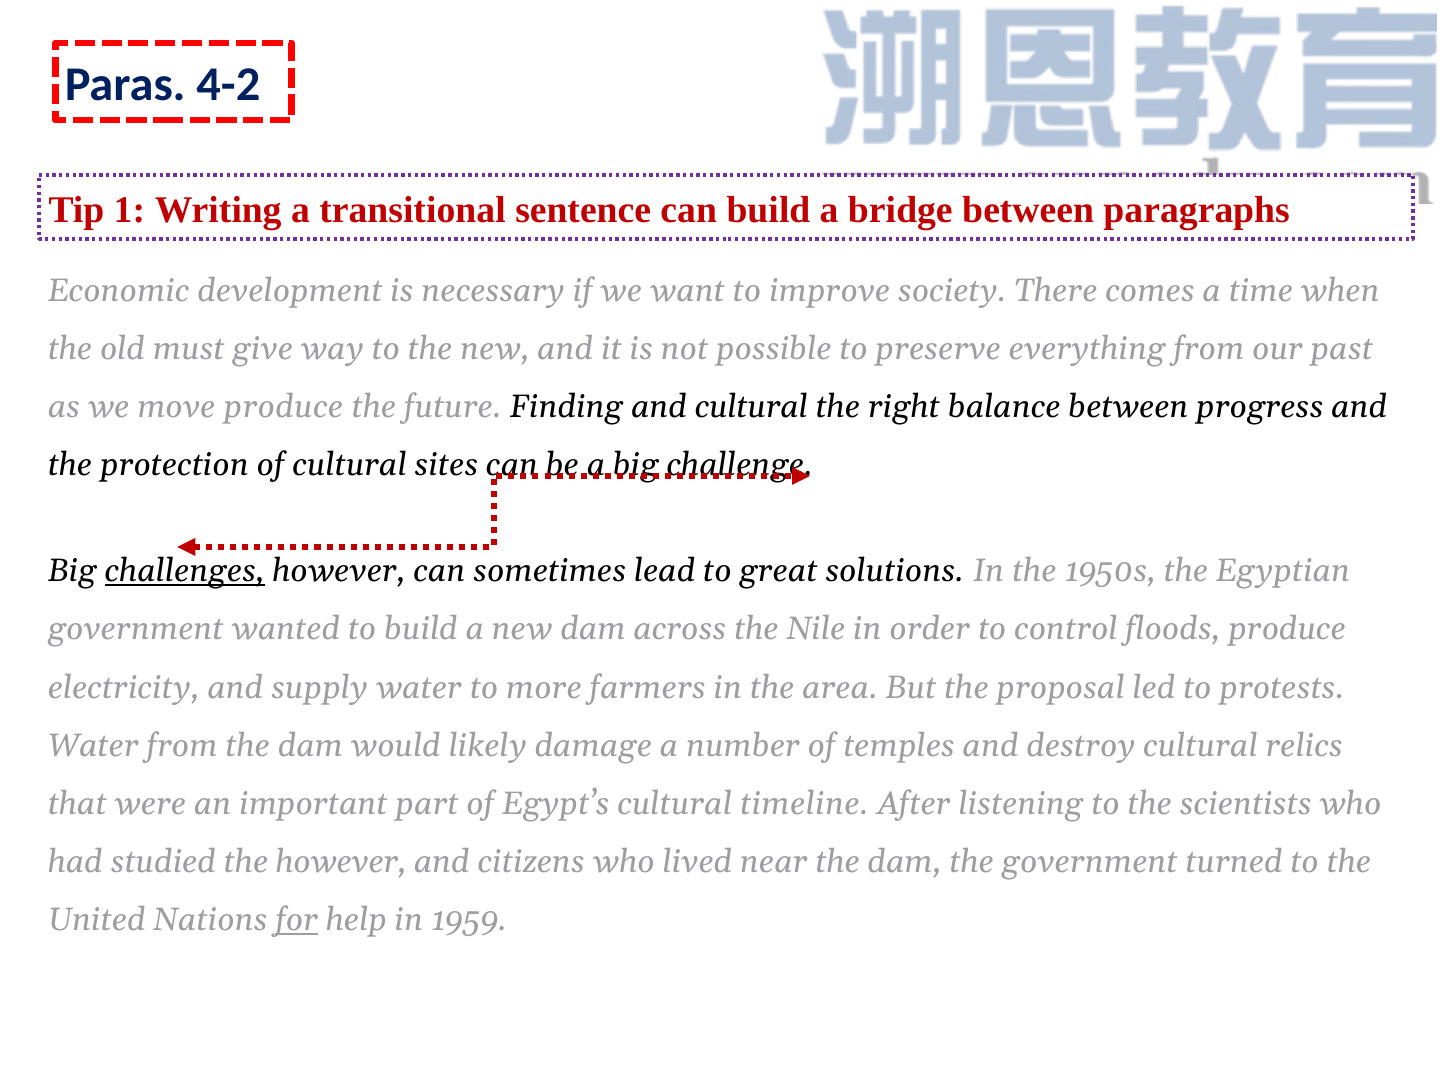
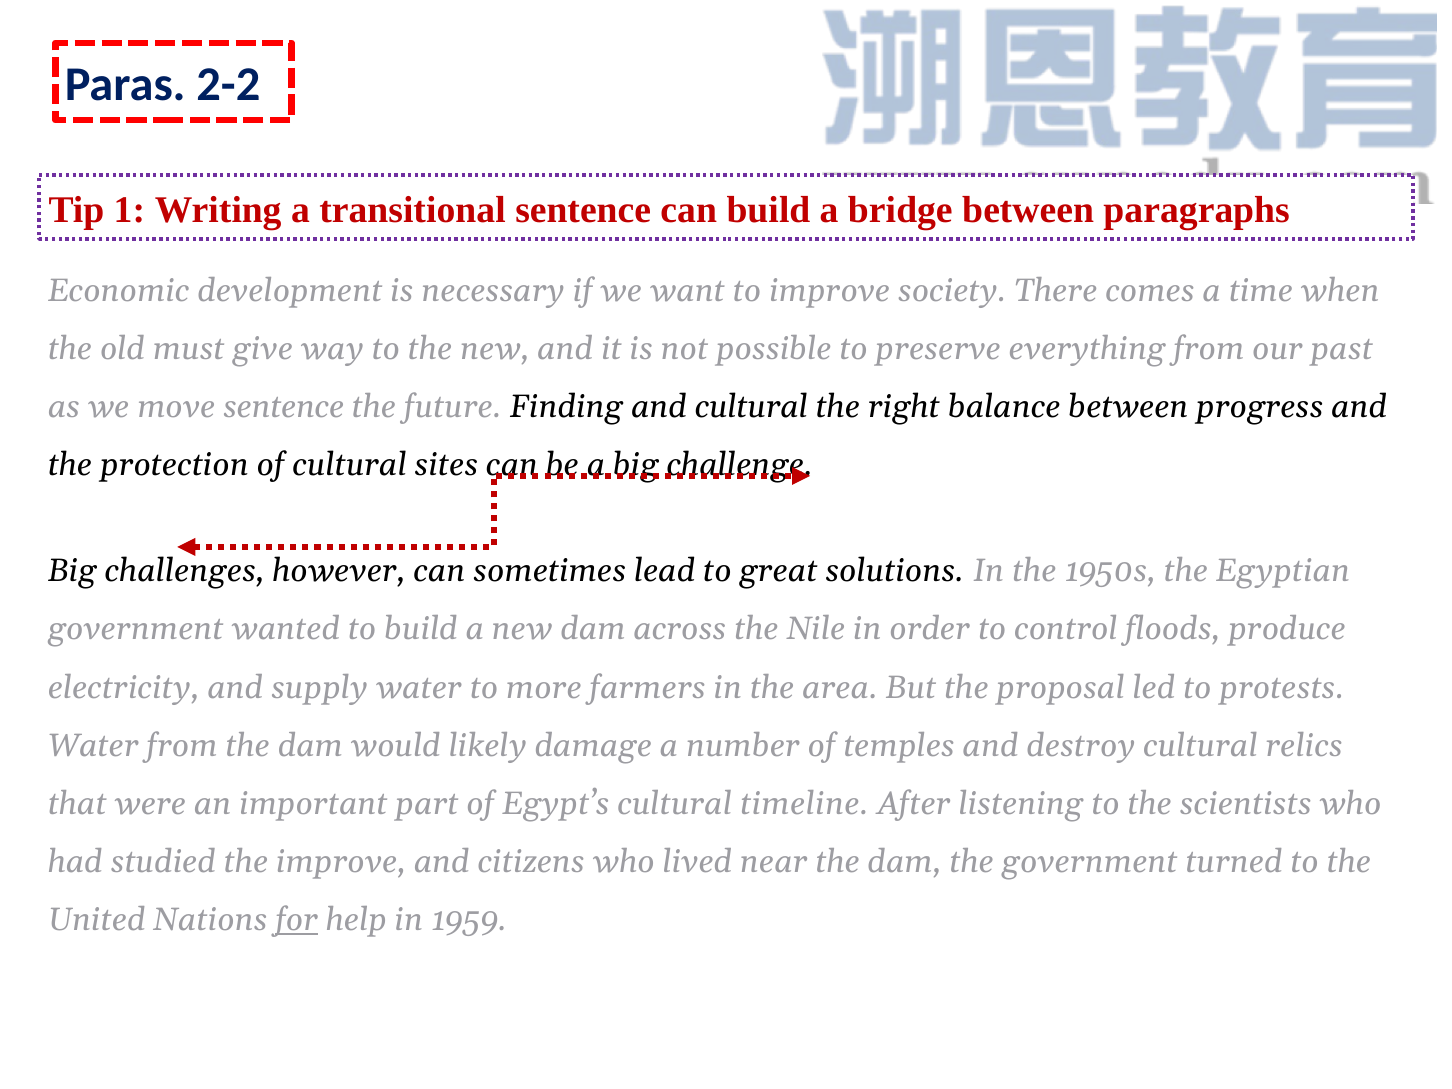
4-2: 4-2 -> 2-2
move produce: produce -> sentence
challenges underline: present -> none
the however: however -> improve
